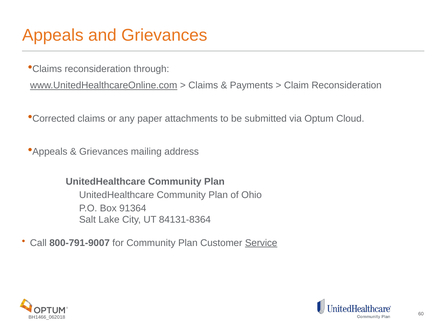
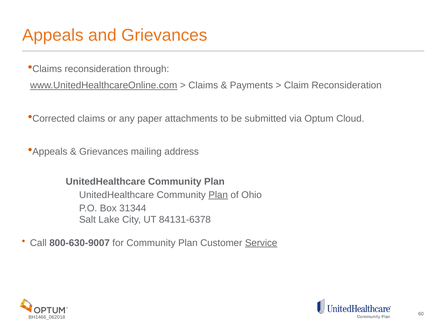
Plan at (218, 195) underline: none -> present
91364: 91364 -> 31344
84131-8364: 84131-8364 -> 84131-6378
800-791-9007: 800-791-9007 -> 800-630-9007
